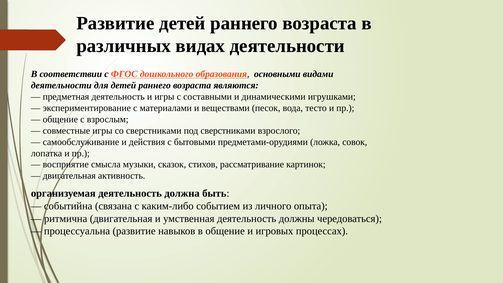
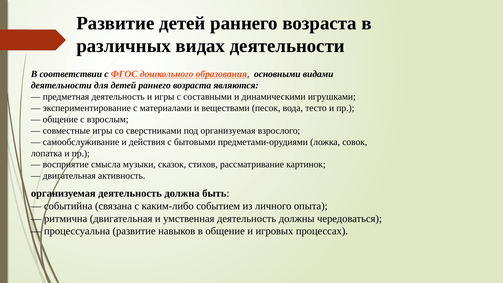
под сверстниками: сверстниками -> организуемая
